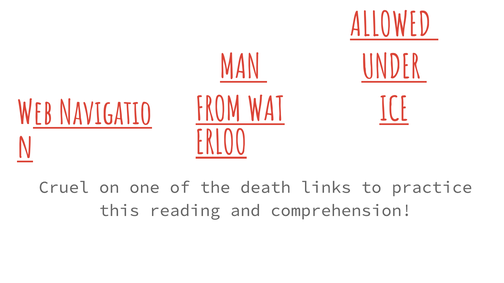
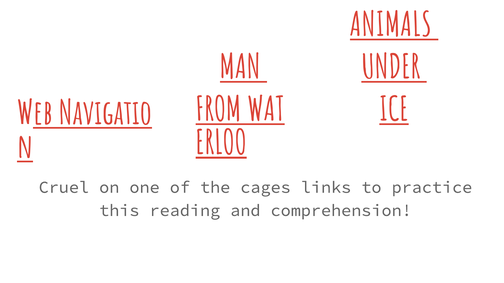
ALLOWED: ALLOWED -> ANIMALS
death: death -> cages
